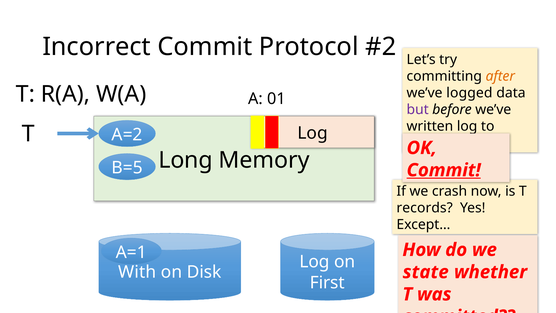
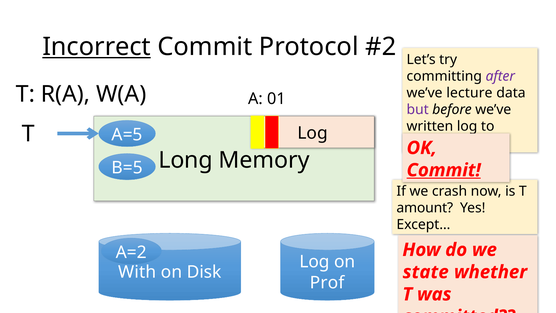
Incorrect underline: none -> present
after colour: orange -> purple
logged: logged -> lecture
A=2: A=2 -> A=5
records: records -> amount
A=1: A=1 -> A=2
First: First -> Prof
